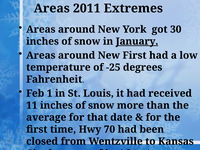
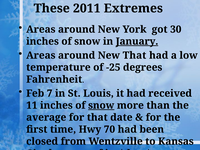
Areas at (52, 8): Areas -> These
New First: First -> That
1: 1 -> 7
snow at (101, 105) underline: none -> present
